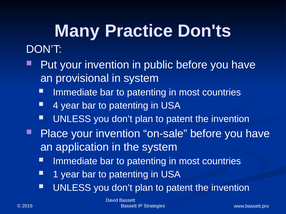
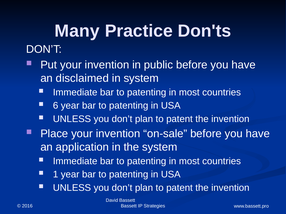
provisional: provisional -> disclaimed
4: 4 -> 6
